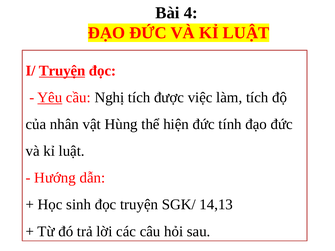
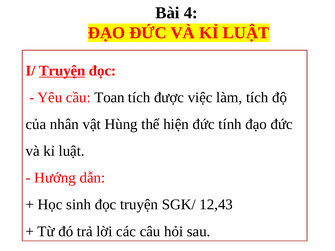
Yêu underline: present -> none
Nghị: Nghị -> Toan
14,13: 14,13 -> 12,43
